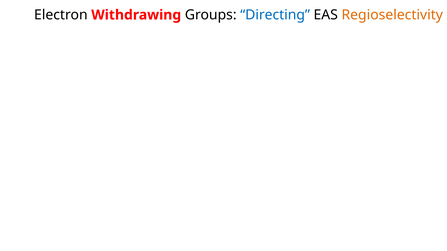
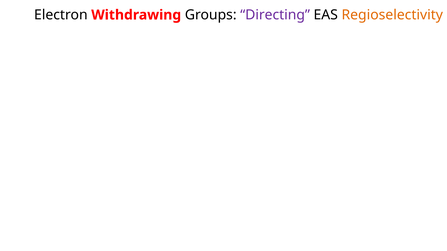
Directing colour: blue -> purple
